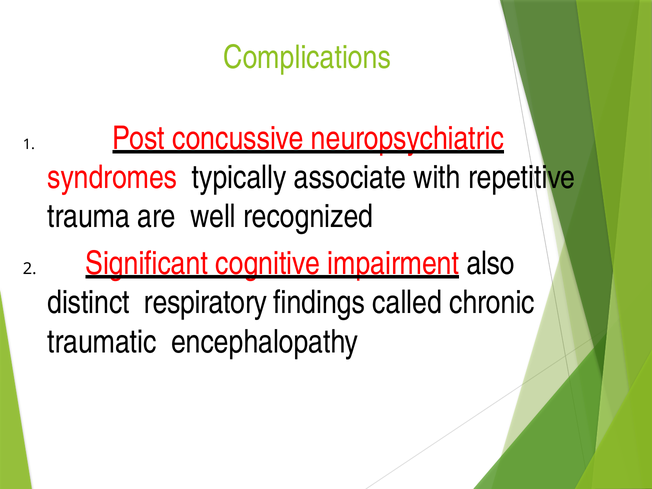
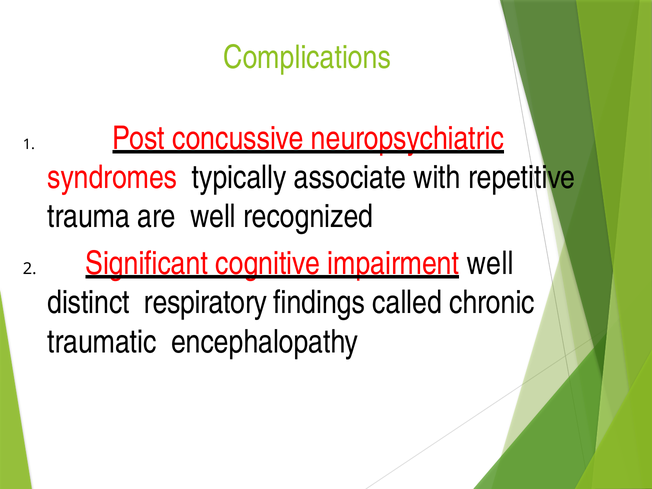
also at (491, 264): also -> well
